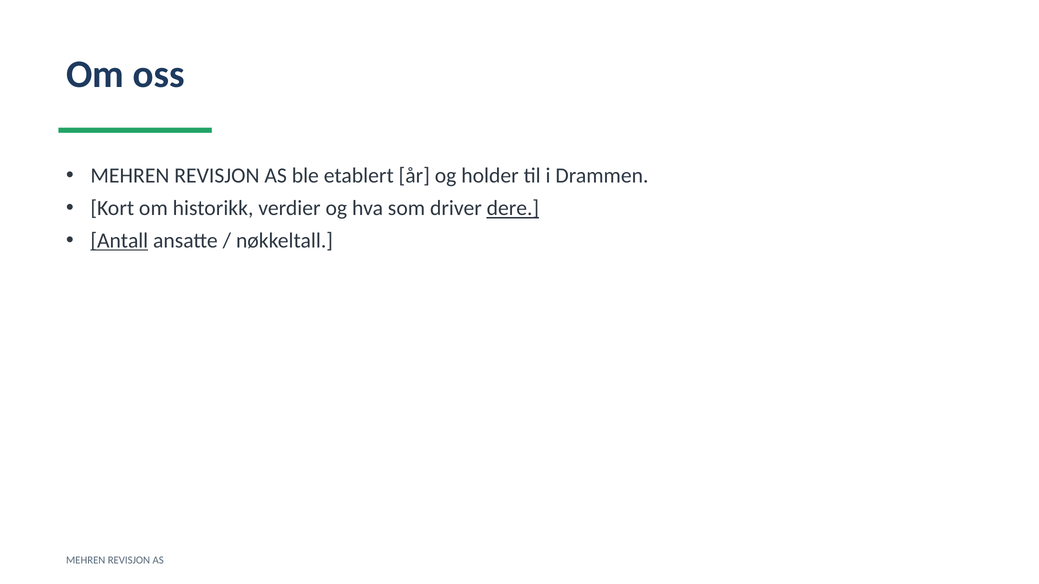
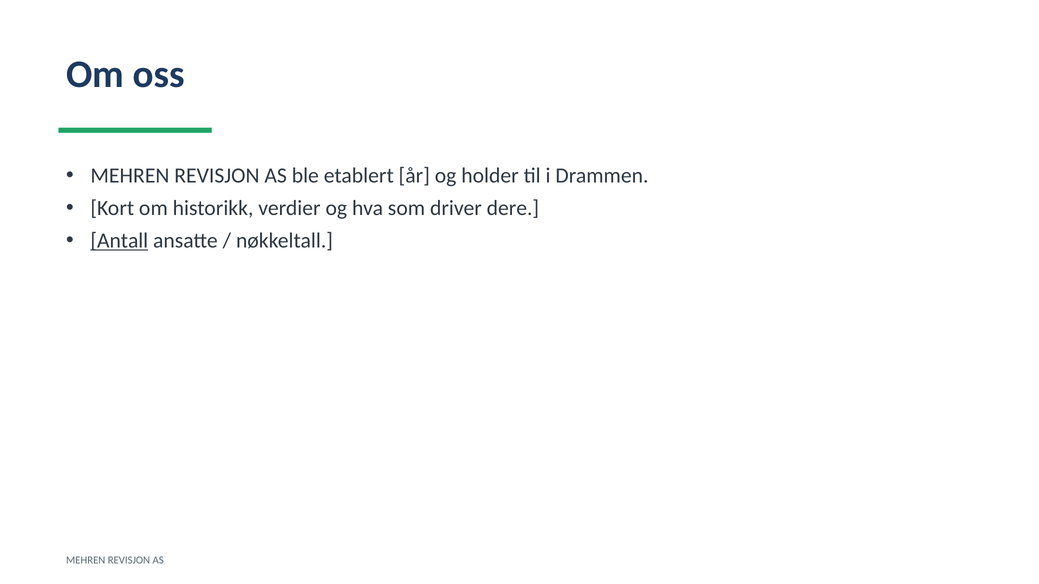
dere underline: present -> none
